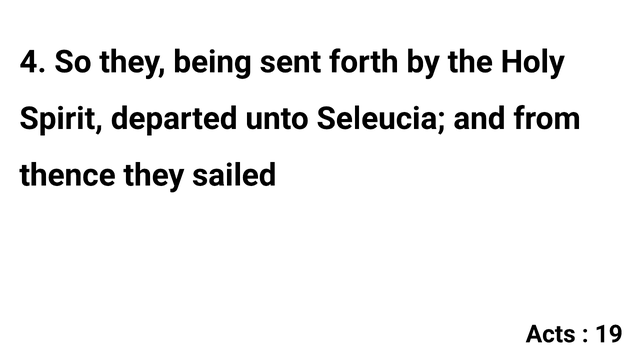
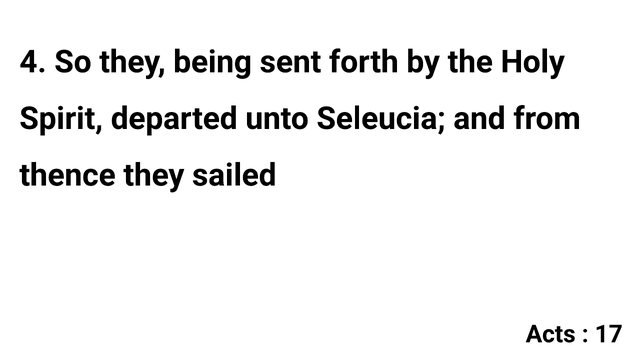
19: 19 -> 17
